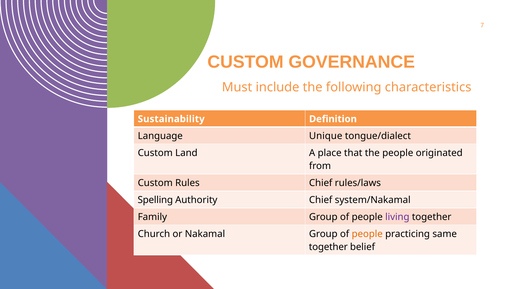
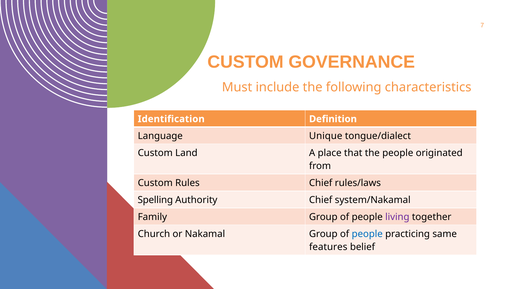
Sustainability: Sustainability -> Identification
people at (367, 234) colour: orange -> blue
together at (328, 247): together -> features
